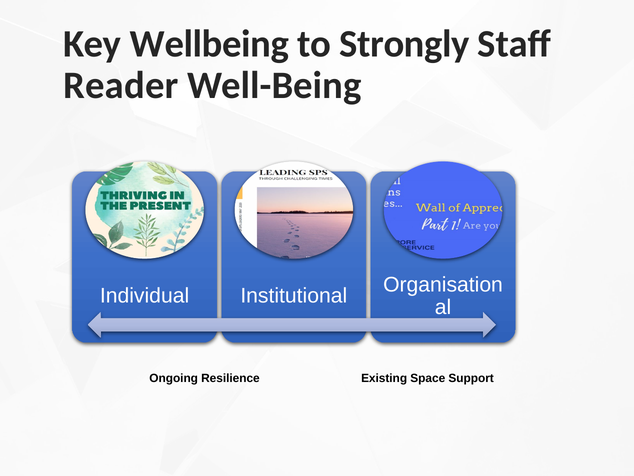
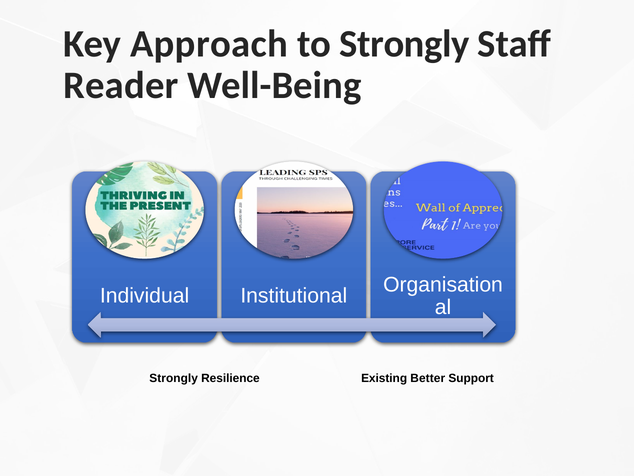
Wellbeing: Wellbeing -> Approach
Ongoing at (174, 378): Ongoing -> Strongly
Space: Space -> Better
